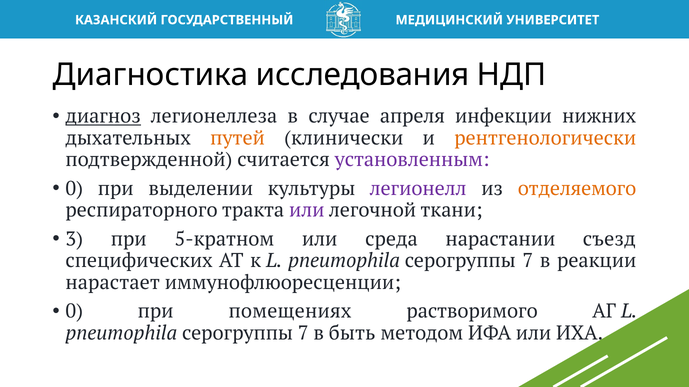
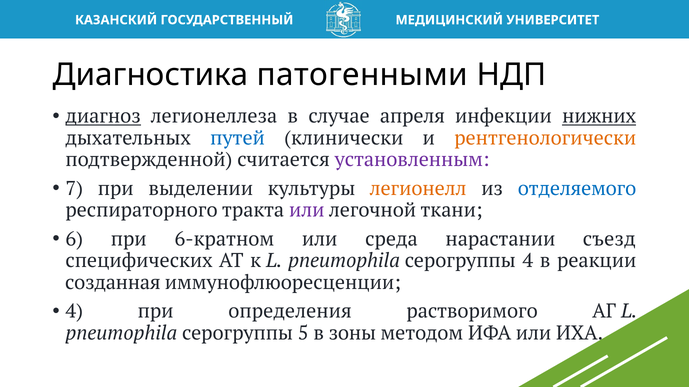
исследования: исследования -> патогенными
нижних underline: none -> present
путей colour: orange -> blue
0 at (74, 189): 0 -> 7
легионелл colour: purple -> orange
отделяемого colour: orange -> blue
3: 3 -> 6
5-кратном: 5-кратном -> 6-кратном
7 at (528, 261): 7 -> 4
нарастает: нарастает -> созданная
0 at (74, 312): 0 -> 4
помещениях: помещениях -> определения
7 at (303, 333): 7 -> 5
быть: быть -> зоны
